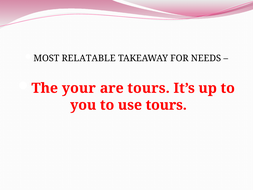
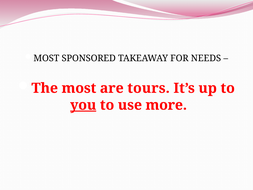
RELATABLE: RELATABLE -> SPONSORED
The your: your -> most
you underline: none -> present
use tours: tours -> more
